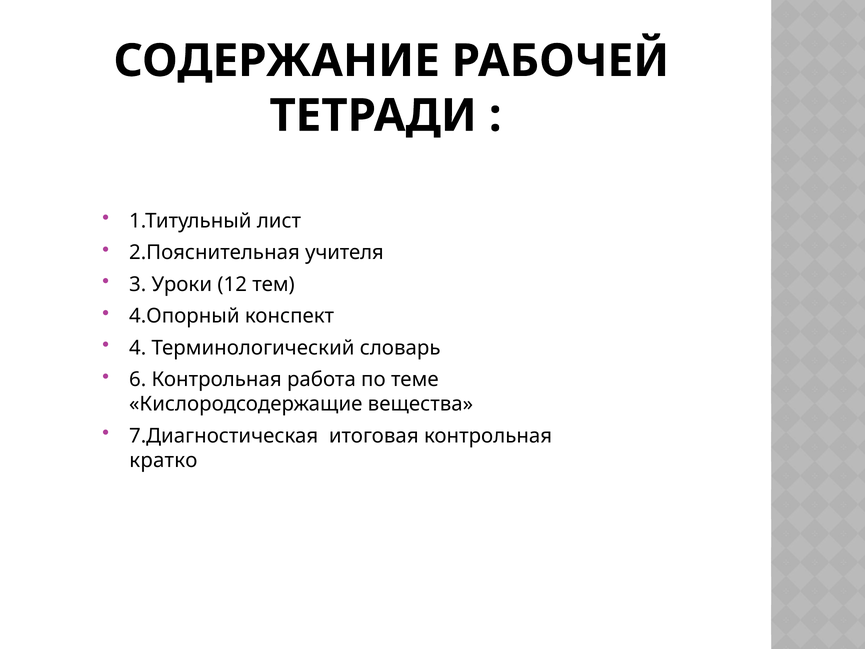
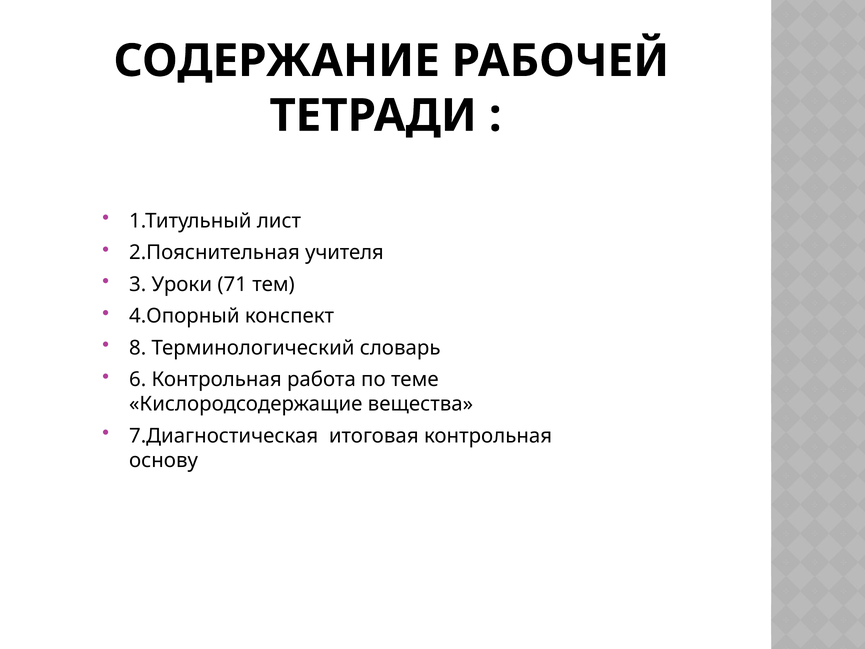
12: 12 -> 71
4: 4 -> 8
кратко: кратко -> основу
